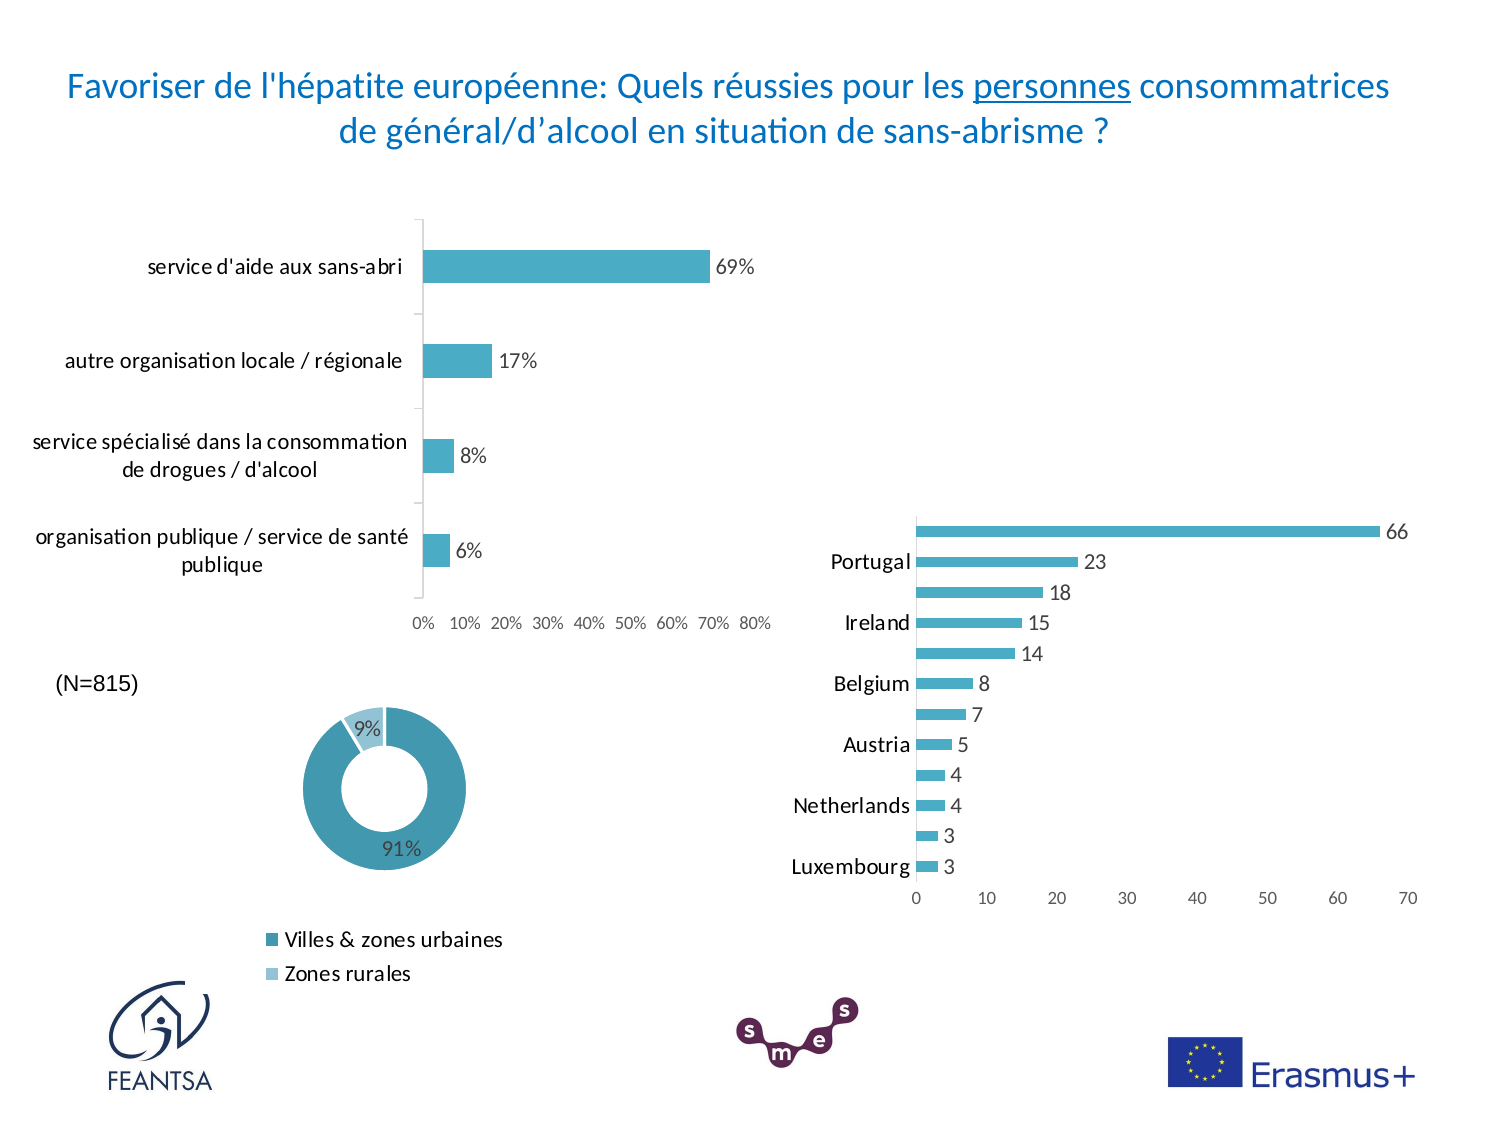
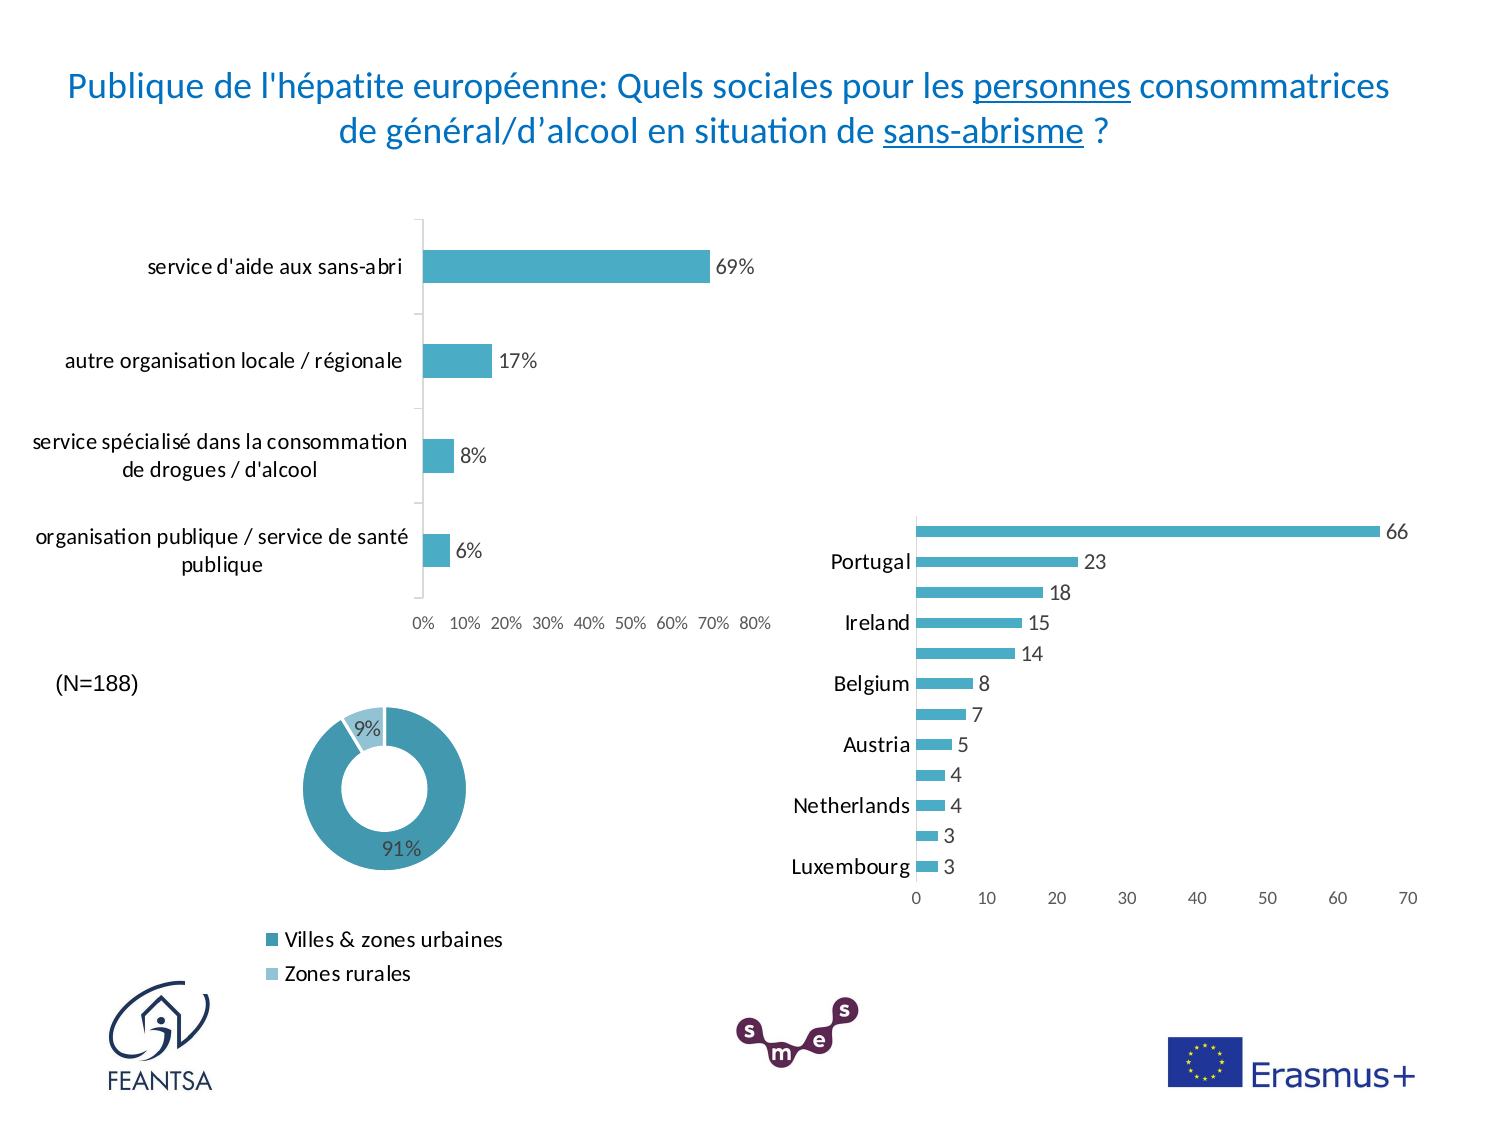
Favoriser at (136, 86): Favoriser -> Publique
réussies: réussies -> sociales
sans-abrisme underline: none -> present
N=815: N=815 -> N=188
